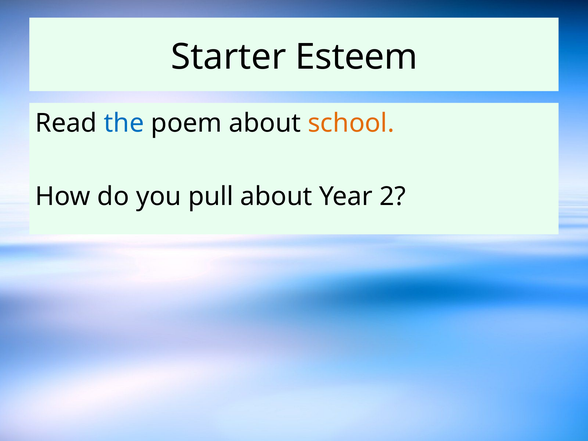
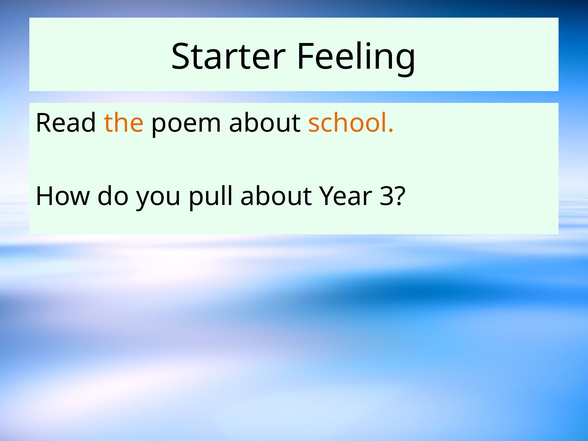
Esteem: Esteem -> Feeling
the colour: blue -> orange
2: 2 -> 3
